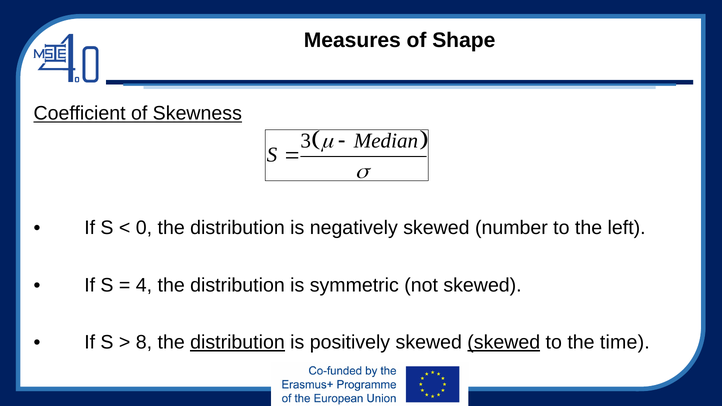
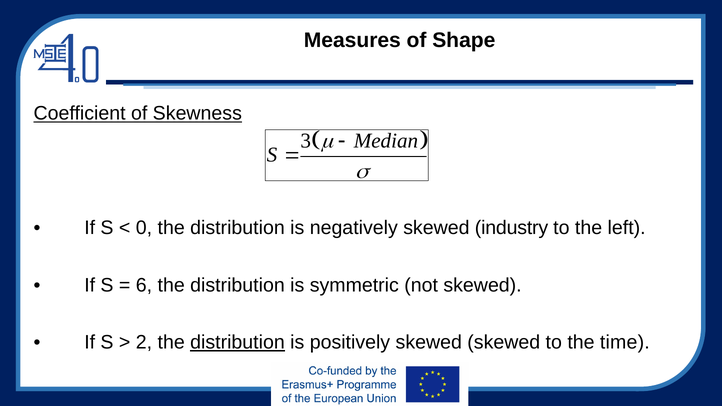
number: number -> industry
4: 4 -> 6
8: 8 -> 2
skewed at (504, 342) underline: present -> none
